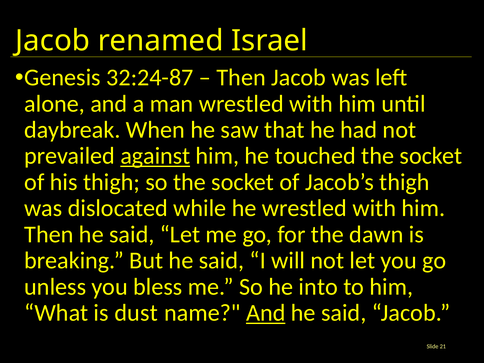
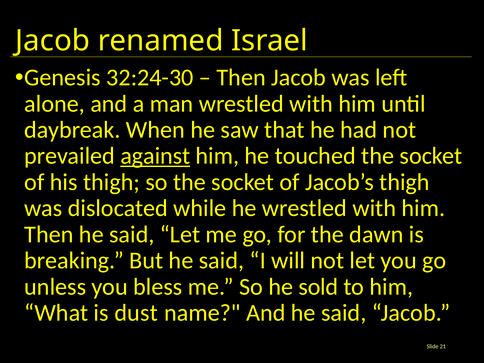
32:24-87: 32:24-87 -> 32:24-30
into: into -> sold
And at (266, 313) underline: present -> none
